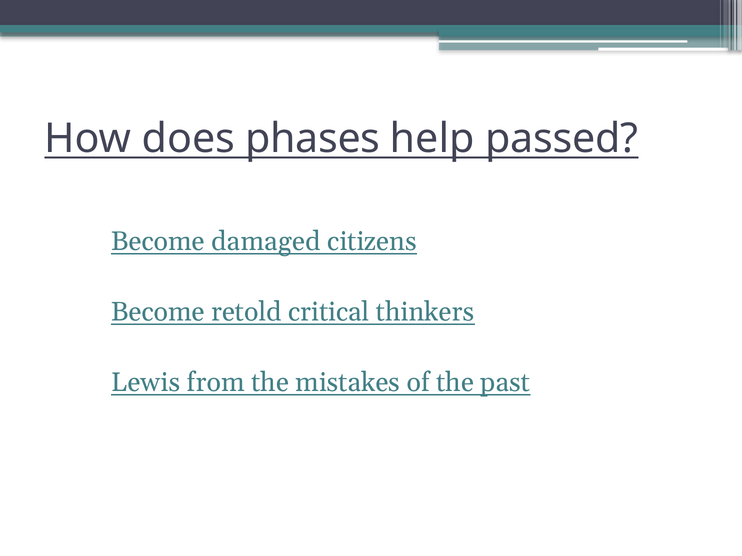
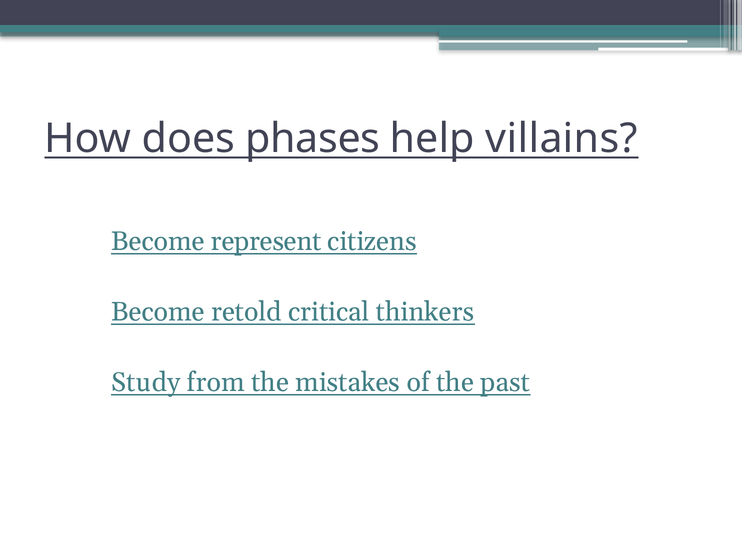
passed: passed -> villains
damaged: damaged -> represent
Lewis: Lewis -> Study
